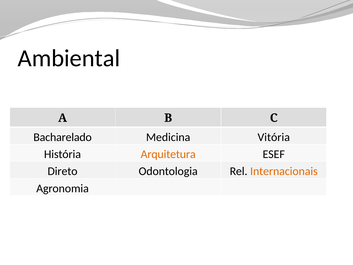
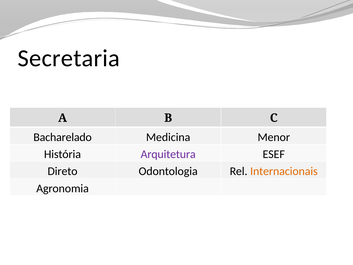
Ambiental: Ambiental -> Secretaria
Vitória: Vitória -> Menor
Arquitetura colour: orange -> purple
